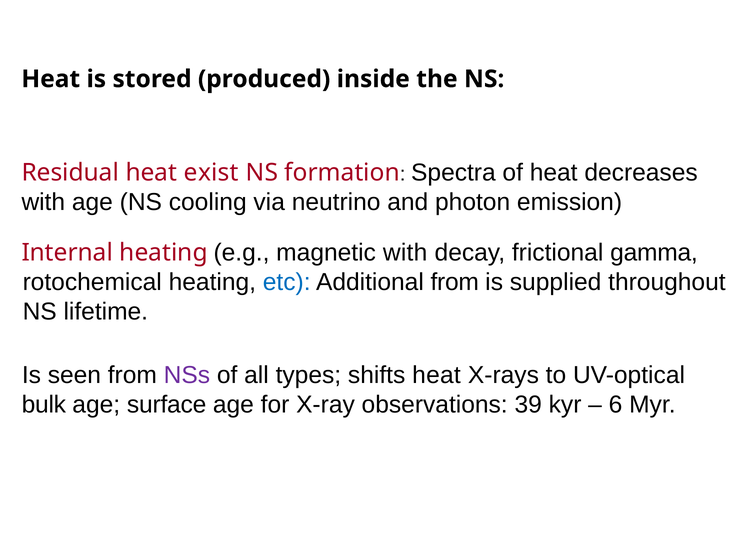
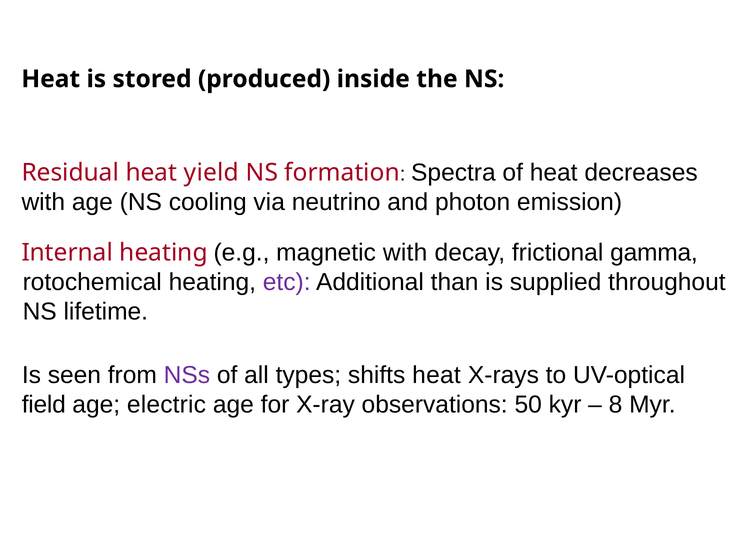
exist: exist -> yield
etc colour: blue -> purple
Additional from: from -> than
bulk: bulk -> field
surface: surface -> electric
39: 39 -> 50
6: 6 -> 8
